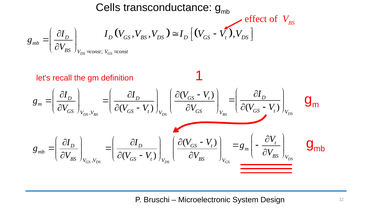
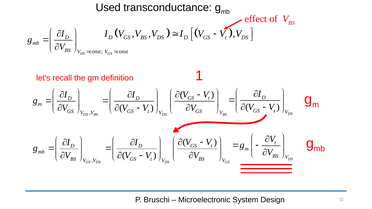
Cells: Cells -> Used
